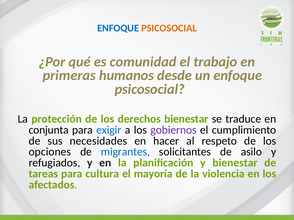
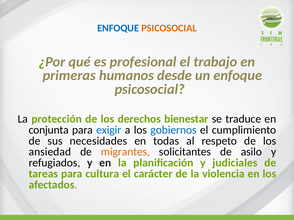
comunidad: comunidad -> profesional
gobiernos colour: purple -> blue
hacer: hacer -> todas
opciones: opciones -> ansiedad
migrantes colour: blue -> orange
y bienestar: bienestar -> judiciales
mayoría: mayoría -> carácter
